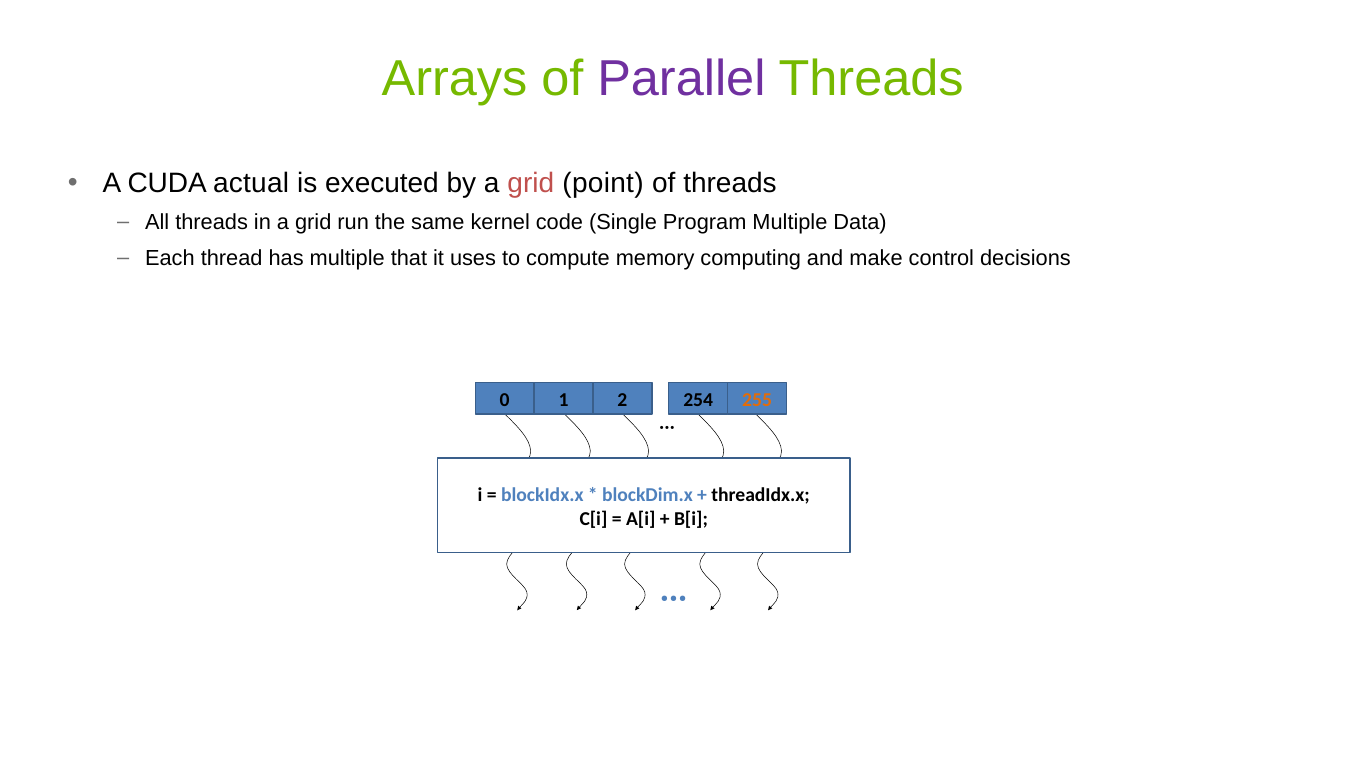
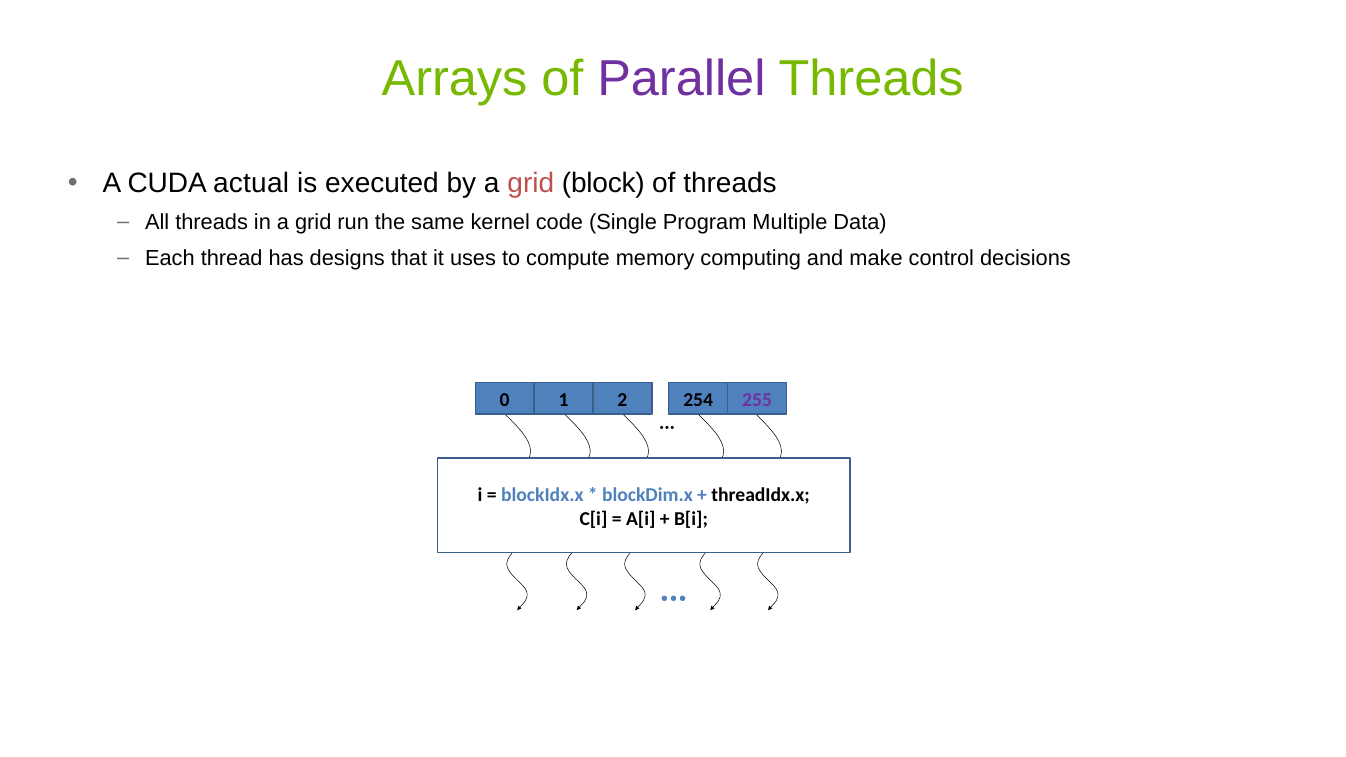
point: point -> block
has multiple: multiple -> designs
255 colour: orange -> purple
